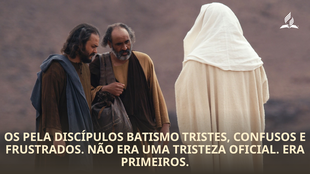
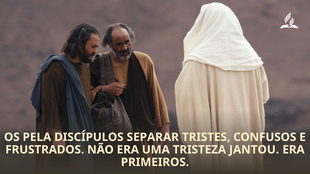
BATISMO: BATISMO -> SEPARAR
OFICIAL: OFICIAL -> JANTOU
